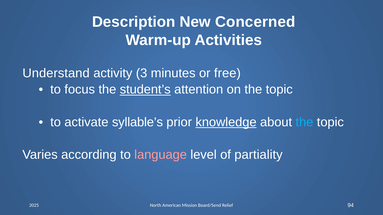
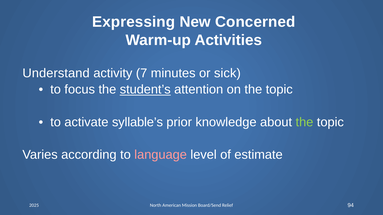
Description: Description -> Expressing
3: 3 -> 7
free: free -> sick
knowledge underline: present -> none
the at (304, 122) colour: light blue -> light green
partiality: partiality -> estimate
